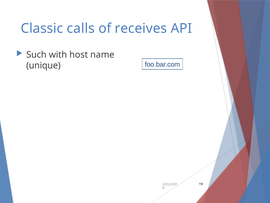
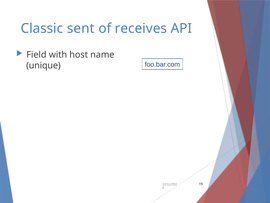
calls: calls -> sent
Such: Such -> Field
